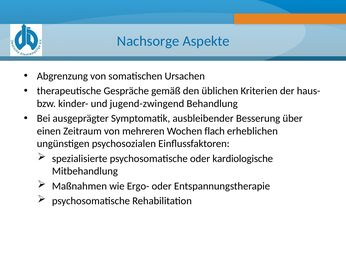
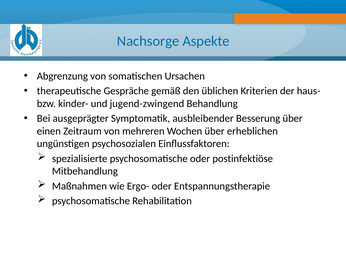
Wochen flach: flach -> über
kardiologische: kardiologische -> postinfektiöse
